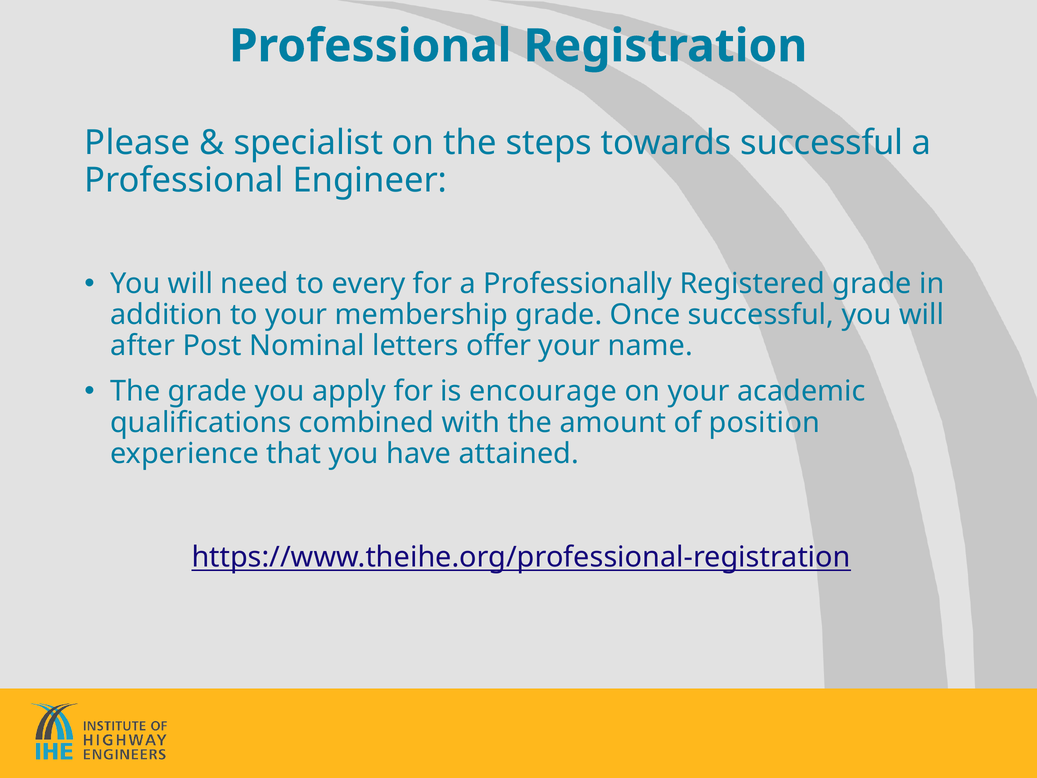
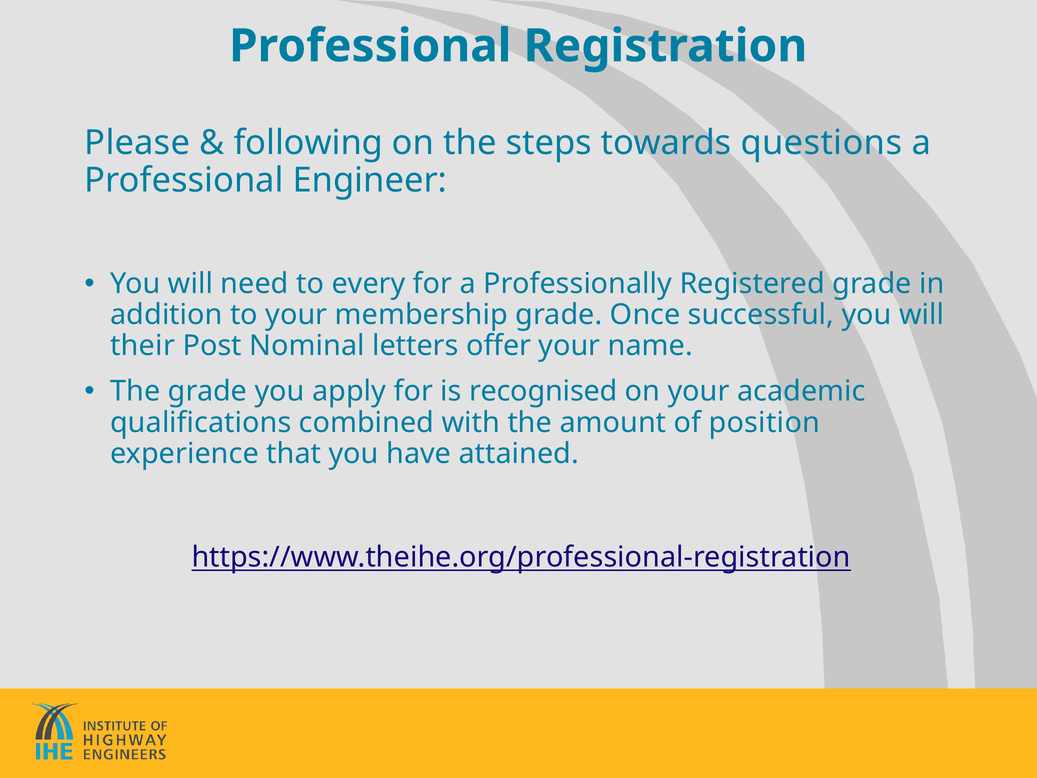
specialist: specialist -> following
towards successful: successful -> questions
after: after -> their
encourage: encourage -> recognised
